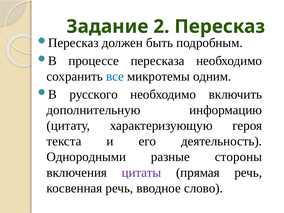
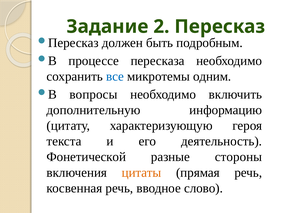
русского: русского -> вопросы
Однородными: Однородными -> Фонетической
цитаты colour: purple -> orange
